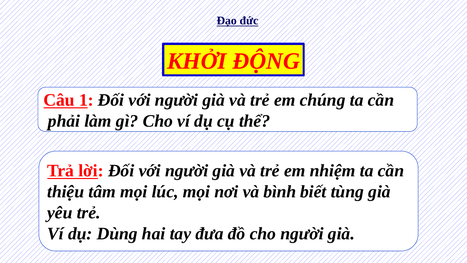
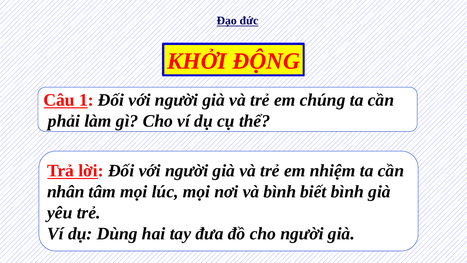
thiệu: thiệu -> nhân
biết tùng: tùng -> bình
